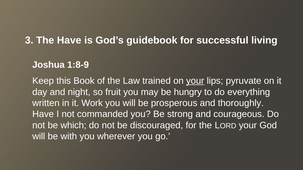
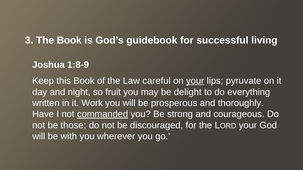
The Have: Have -> Book
trained: trained -> careful
hungry: hungry -> delight
commanded underline: none -> present
which: which -> those
